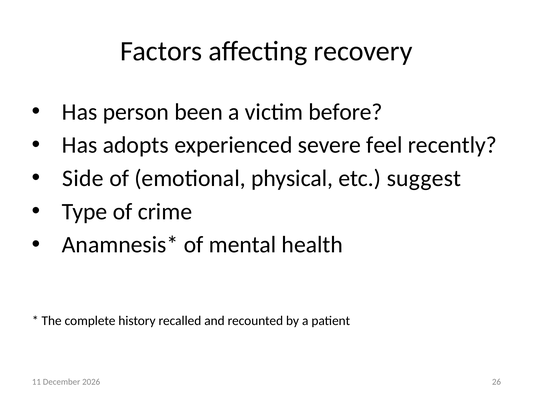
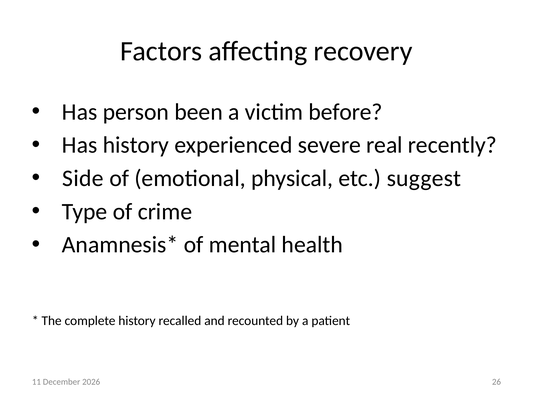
Has adopts: adopts -> history
feel: feel -> real
